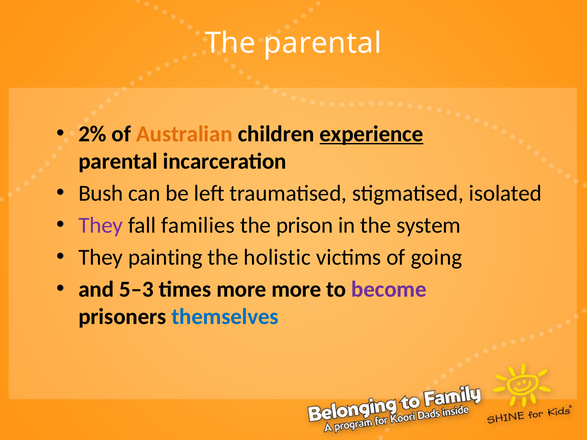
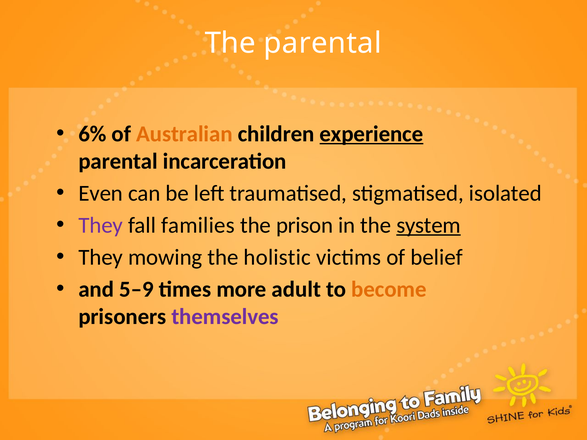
2%: 2% -> 6%
Bush: Bush -> Even
system underline: none -> present
painting: painting -> mowing
going: going -> belief
5–3: 5–3 -> 5–9
more more: more -> adult
become colour: purple -> orange
themselves colour: blue -> purple
